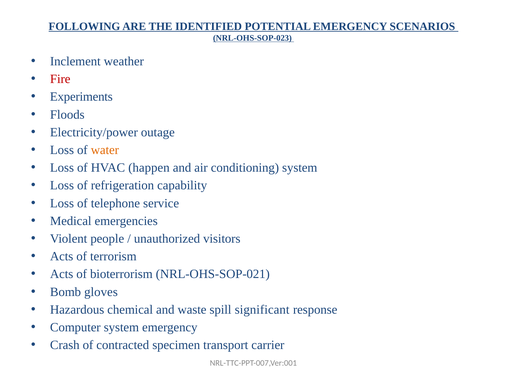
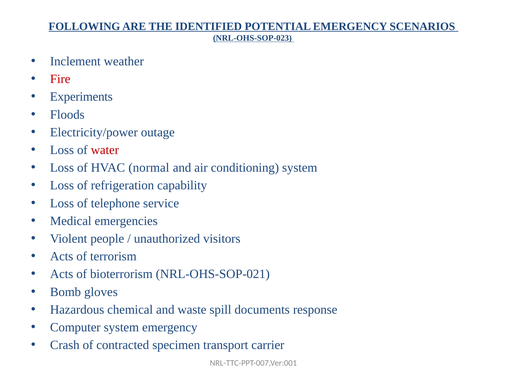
water colour: orange -> red
happen: happen -> normal
significant: significant -> documents
